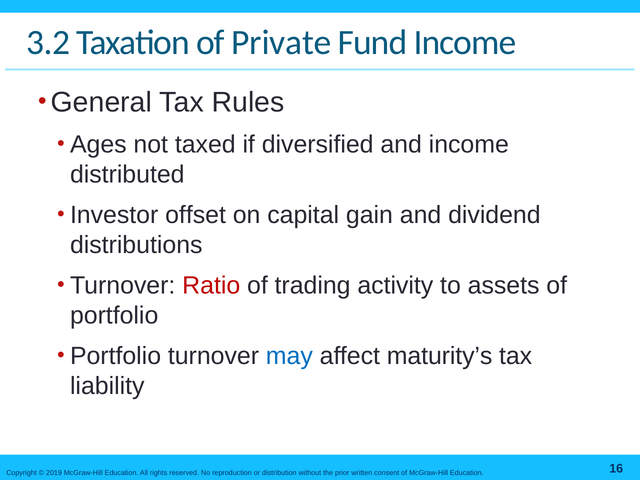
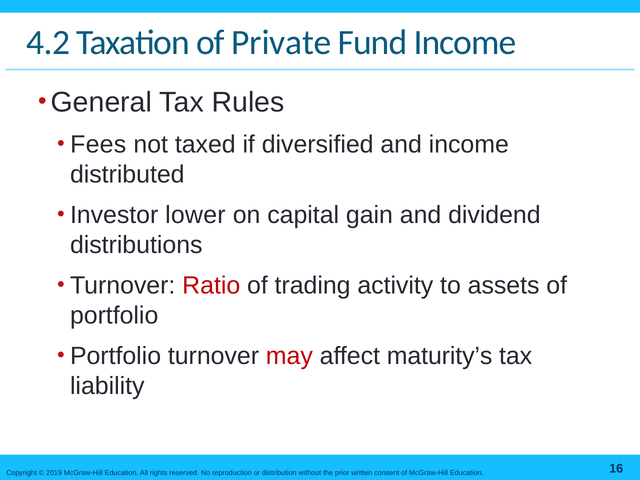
3.2: 3.2 -> 4.2
Ages: Ages -> Fees
offset: offset -> lower
may colour: blue -> red
